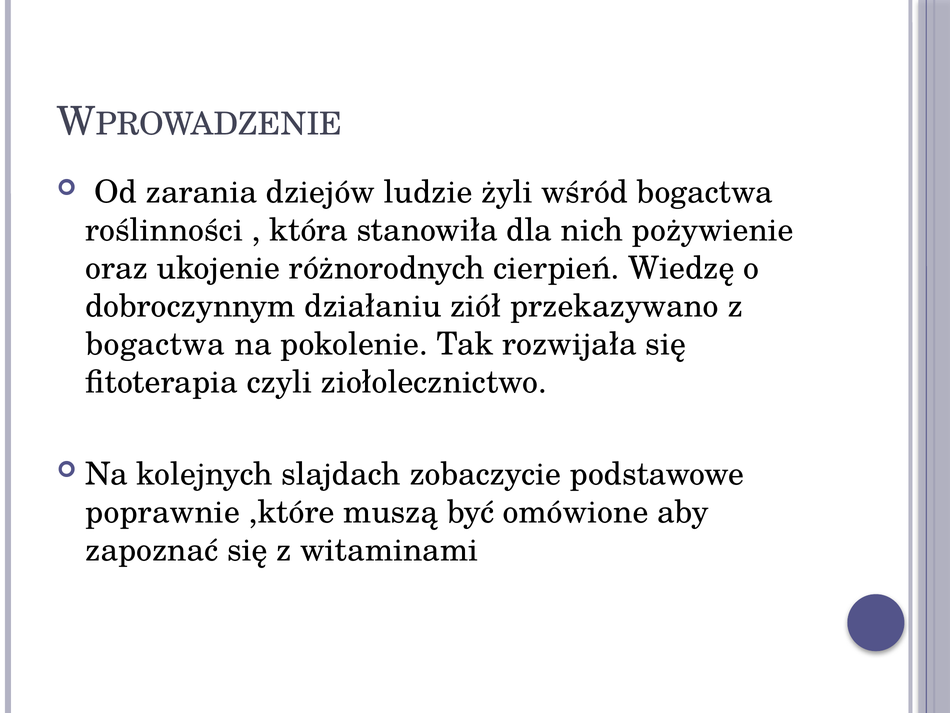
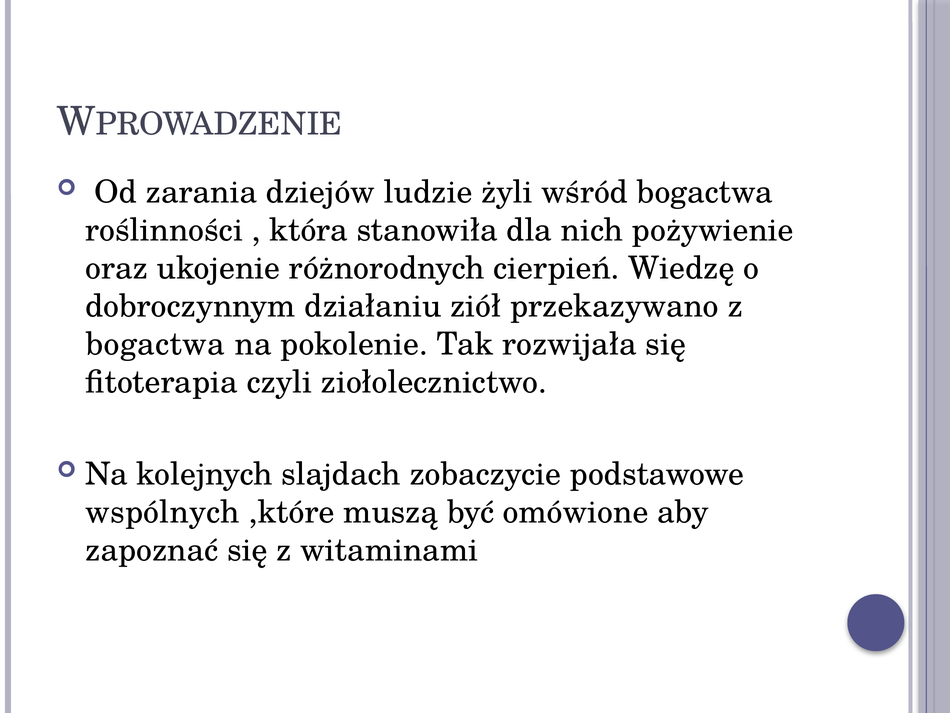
poprawnie: poprawnie -> wspólnych
